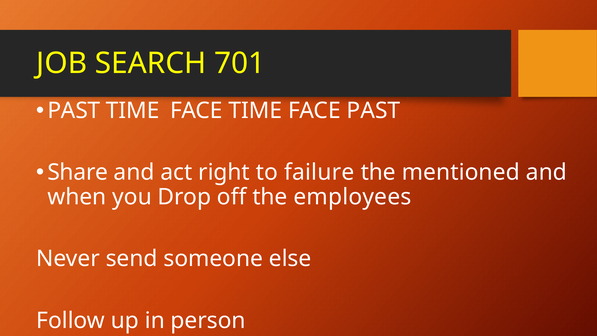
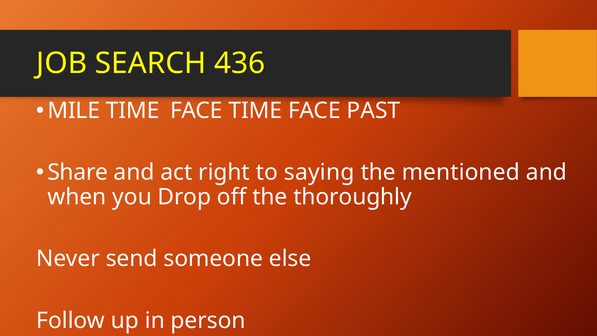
701: 701 -> 436
PAST at (74, 111): PAST -> MILE
failure: failure -> saying
employees: employees -> thoroughly
